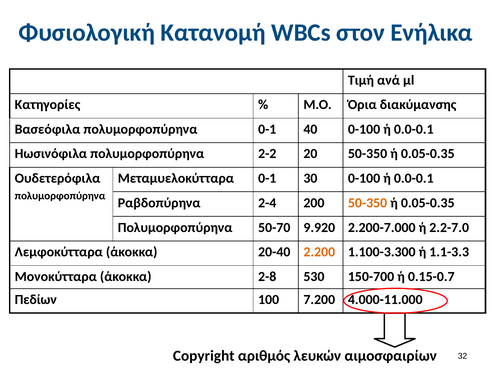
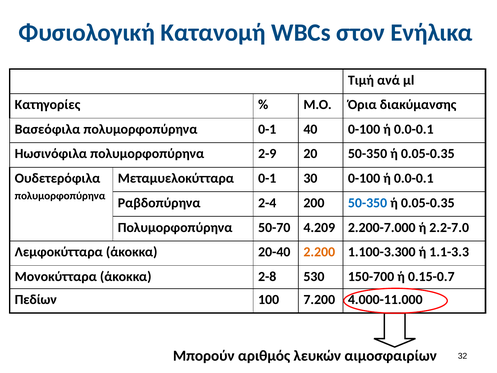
2-2: 2-2 -> 2-9
50-350 at (368, 203) colour: orange -> blue
9.920: 9.920 -> 4.209
Copyright: Copyright -> Μπορούν
